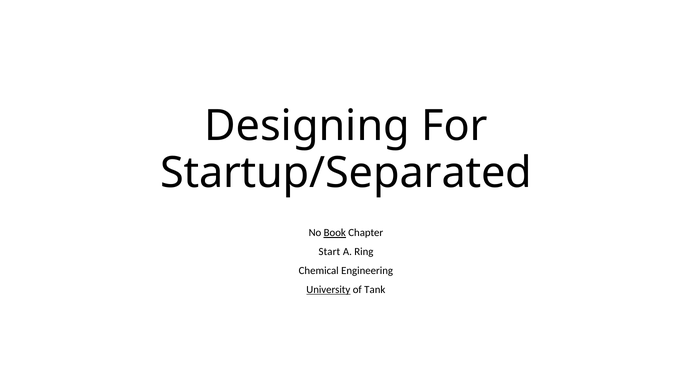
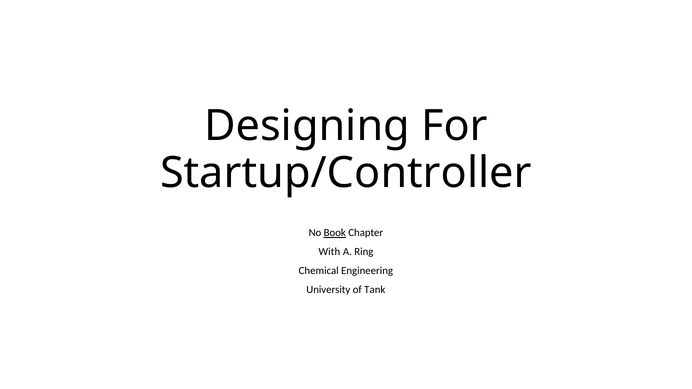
Startup/Separated: Startup/Separated -> Startup/Controller
Start: Start -> With
University underline: present -> none
